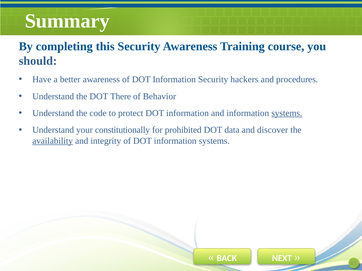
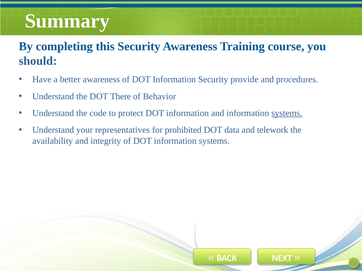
hackers: hackers -> provide
constitutionally: constitutionally -> representatives
discover: discover -> telework
availability underline: present -> none
